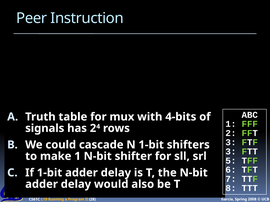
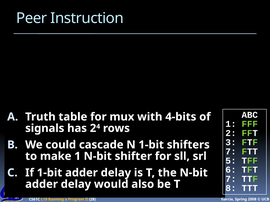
3 at (231, 152): 3 -> 7
